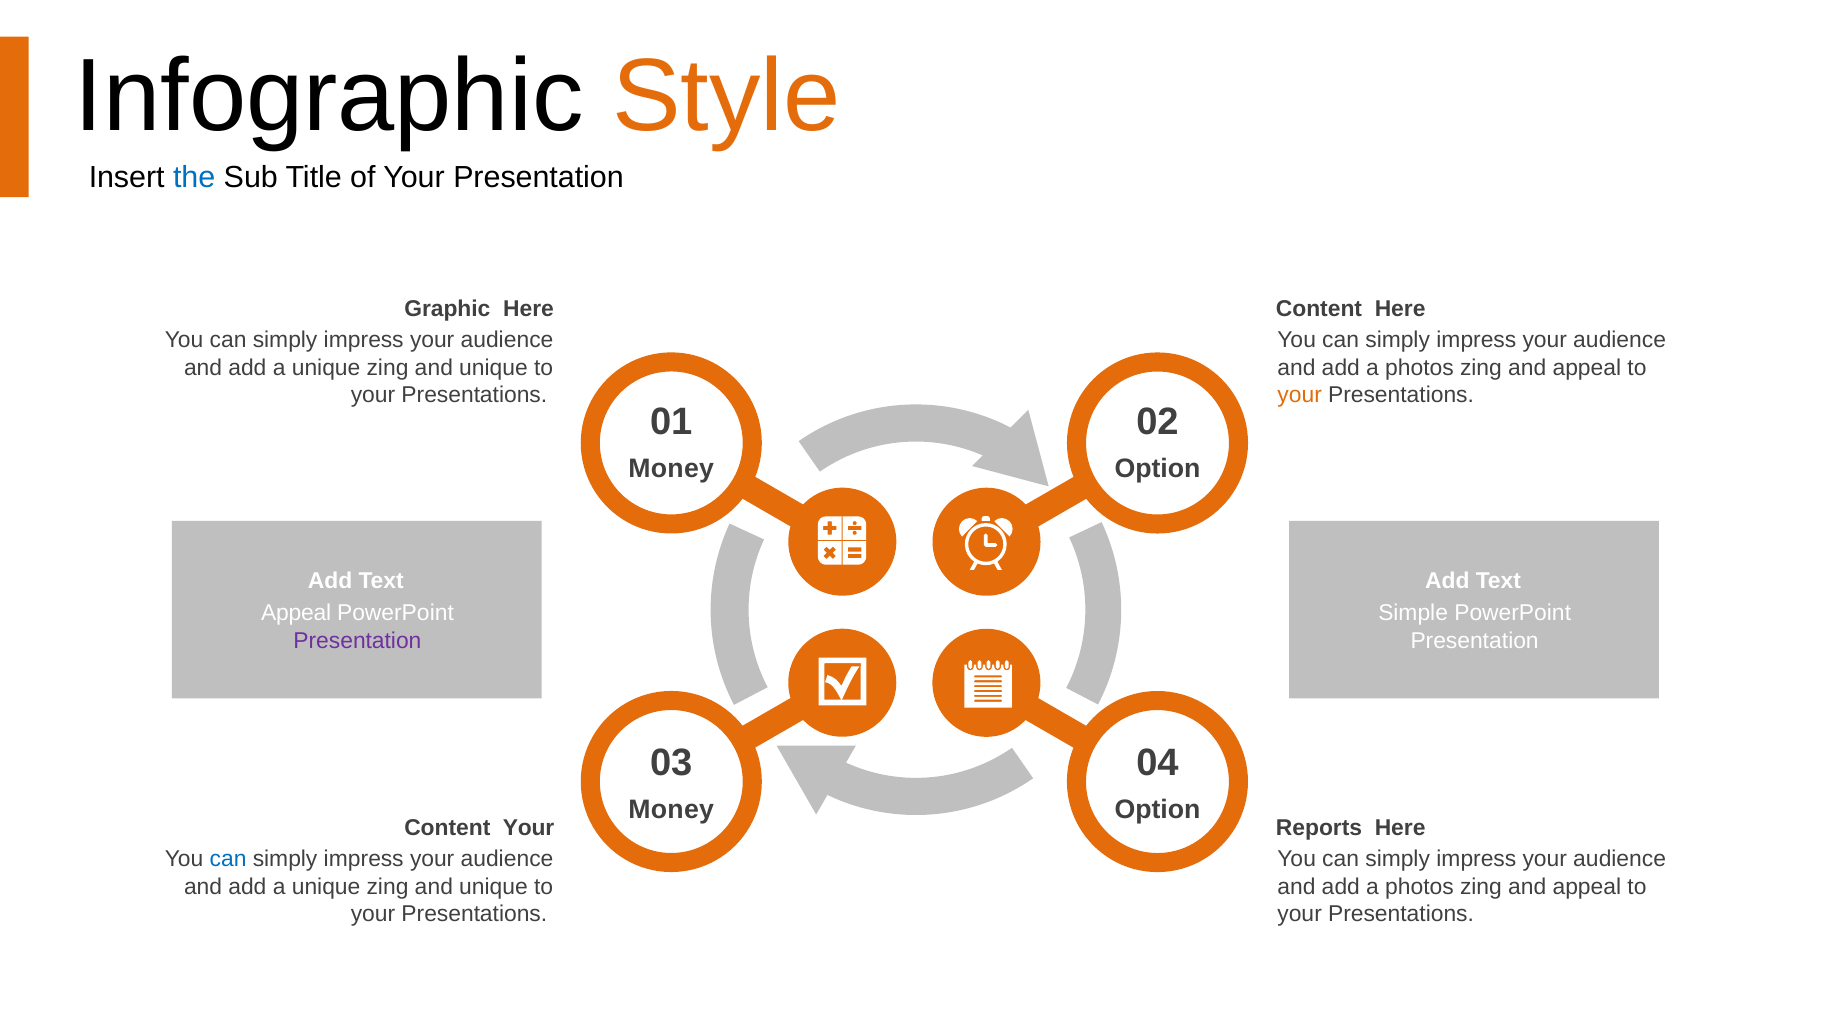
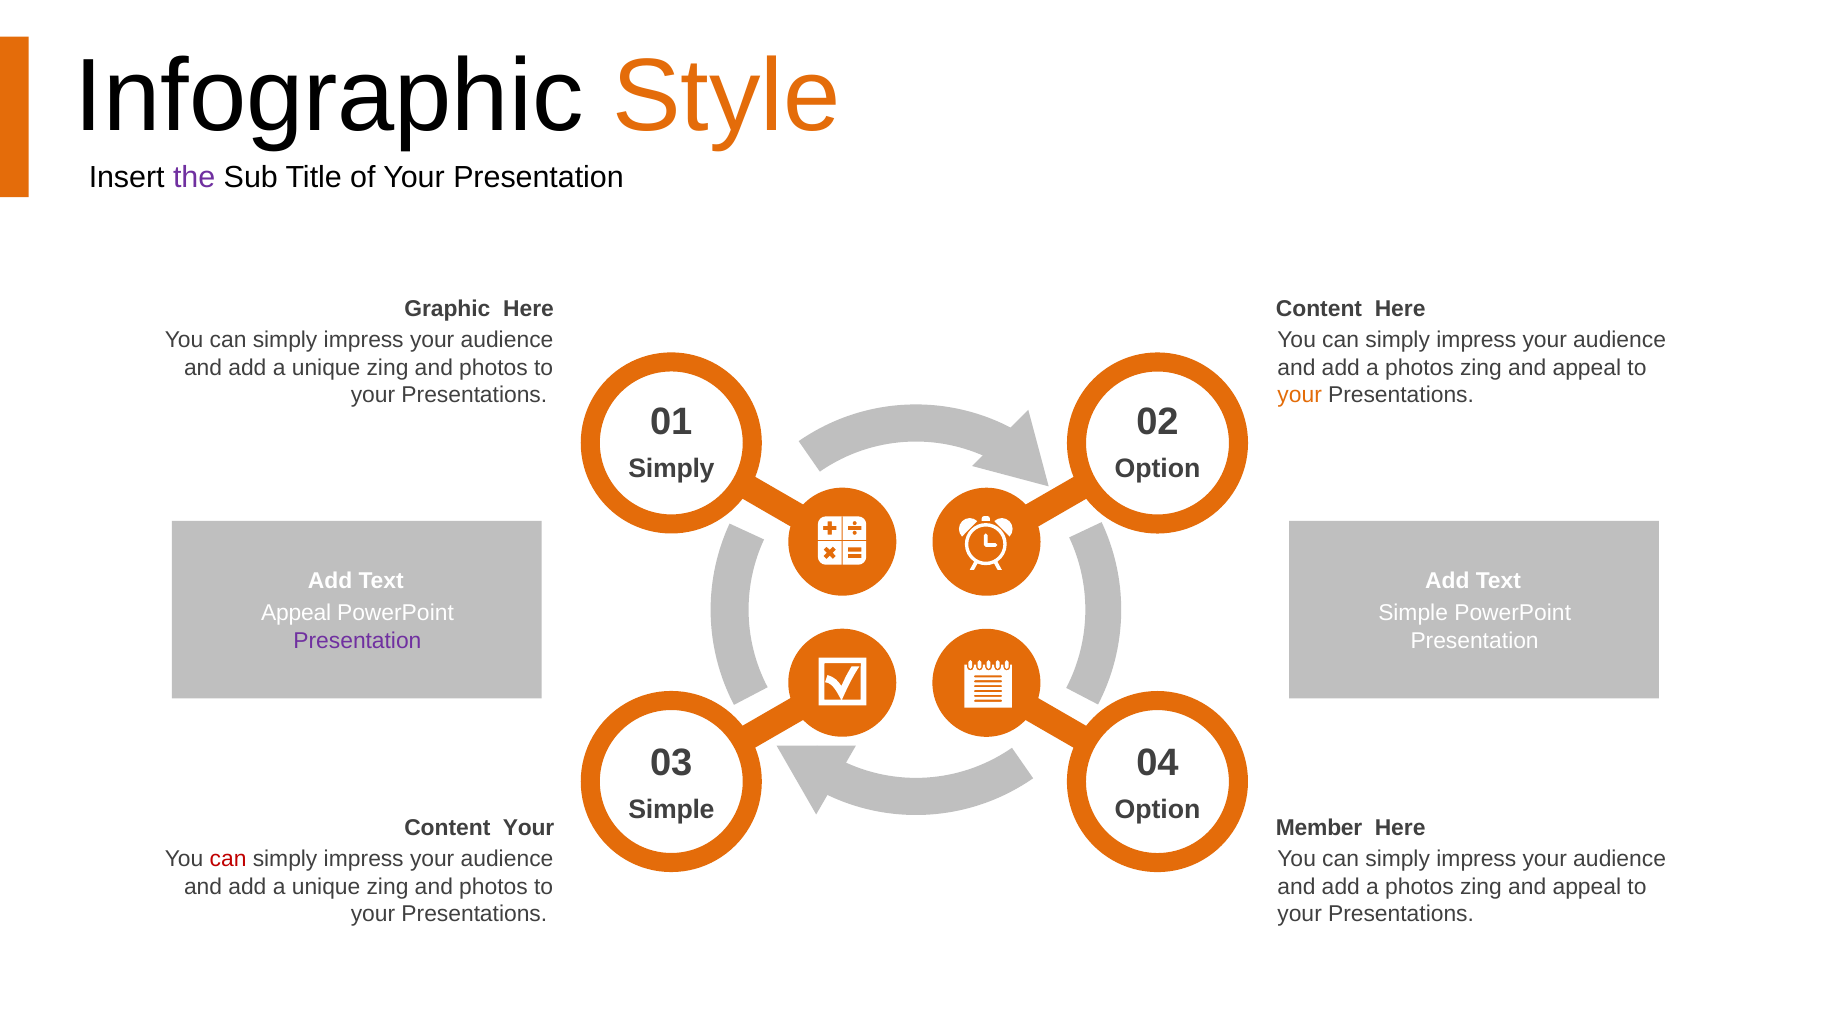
the colour: blue -> purple
unique at (493, 368): unique -> photos
Money at (671, 468): Money -> Simply
Money at (671, 809): Money -> Simple
Reports: Reports -> Member
can at (228, 859) colour: blue -> red
unique at (493, 886): unique -> photos
